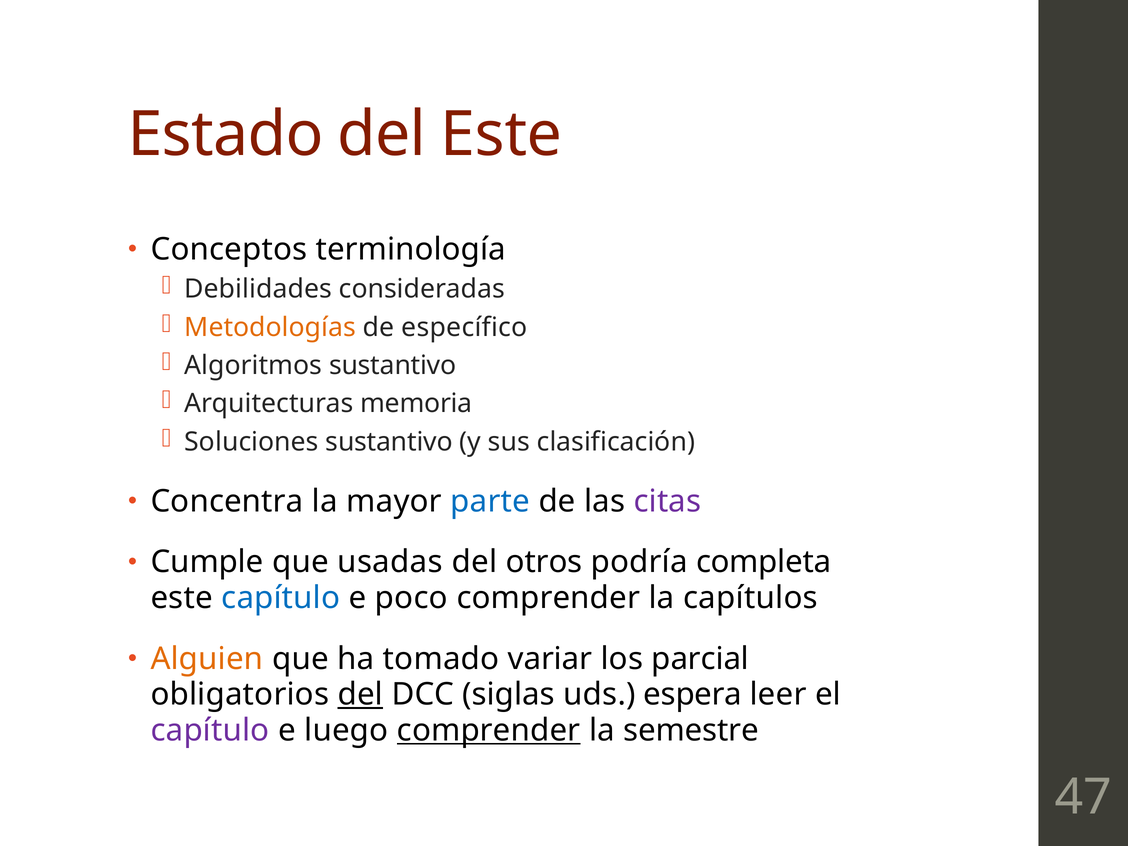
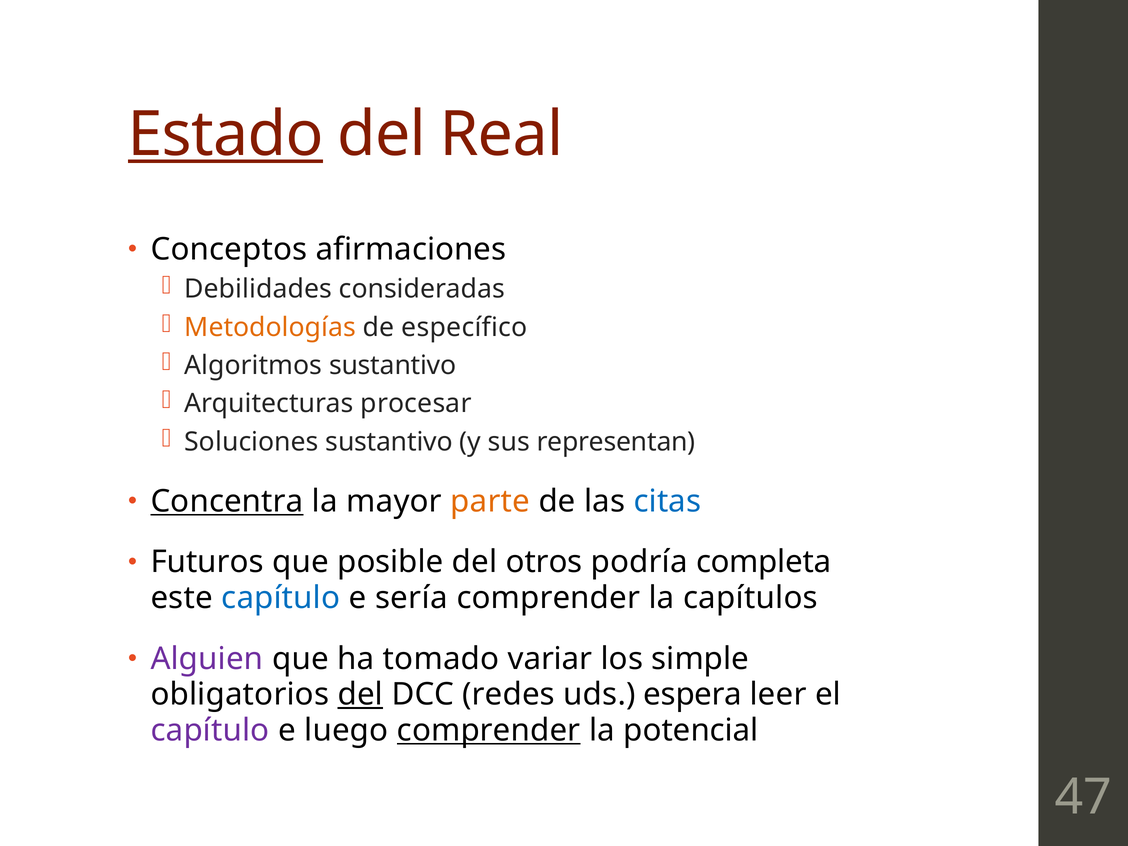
Estado underline: none -> present
del Este: Este -> Real
terminología: terminología -> afirmaciones
memoria: memoria -> procesar
clasificación: clasificación -> representan
Concentra underline: none -> present
parte colour: blue -> orange
citas colour: purple -> blue
Cumple: Cumple -> Futuros
usadas: usadas -> posible
poco: poco -> sería
Alguien colour: orange -> purple
parcial: parcial -> simple
siglas: siglas -> redes
semestre: semestre -> potencial
